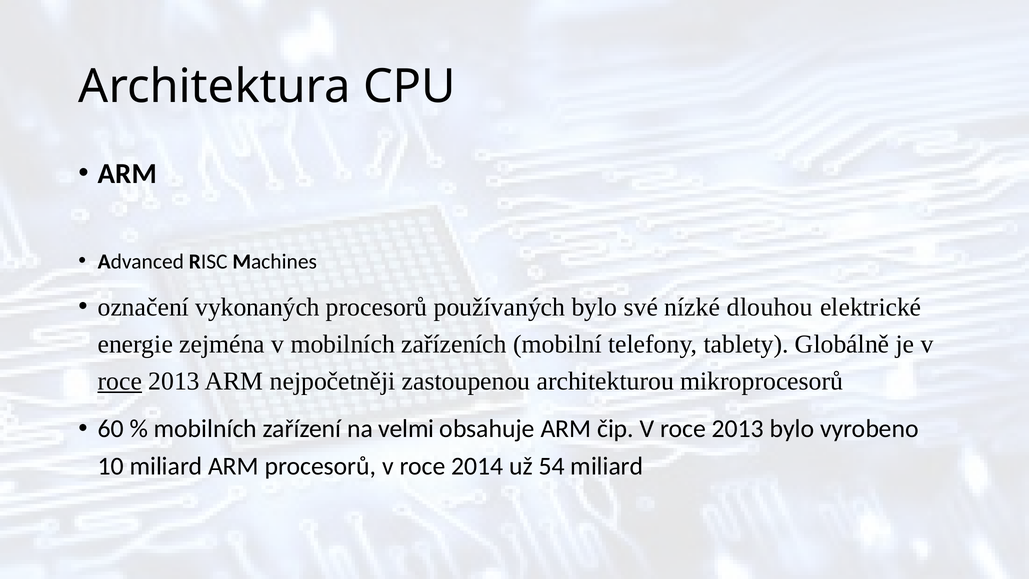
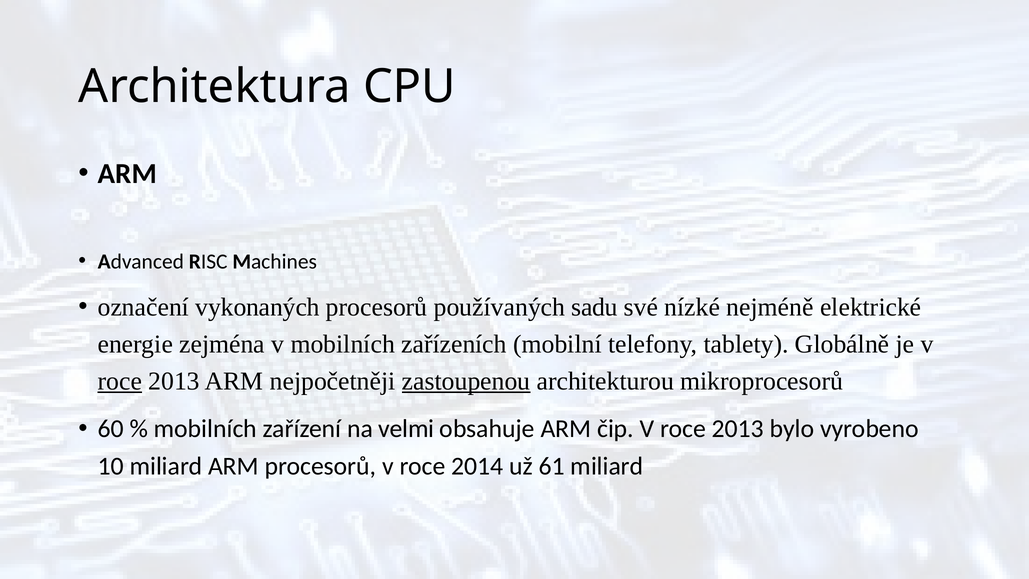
používaných bylo: bylo -> sadu
dlouhou: dlouhou -> nejméně
zastoupenou underline: none -> present
54: 54 -> 61
